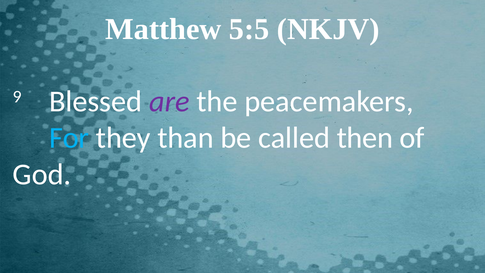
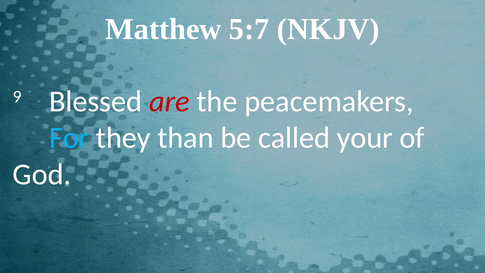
5:5: 5:5 -> 5:7
are colour: purple -> red
then: then -> your
